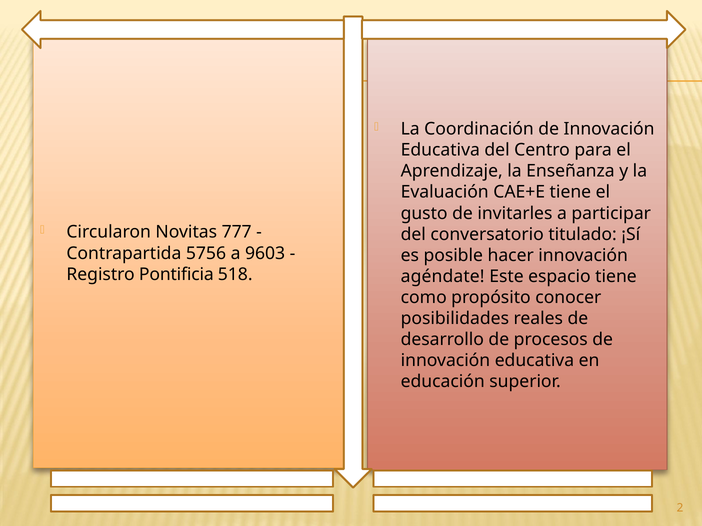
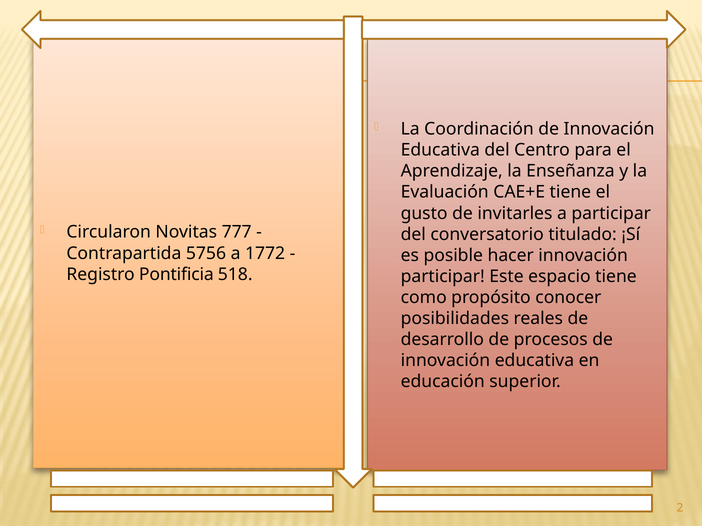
9603: 9603 -> 1772
agéndate at (443, 277): agéndate -> participar
